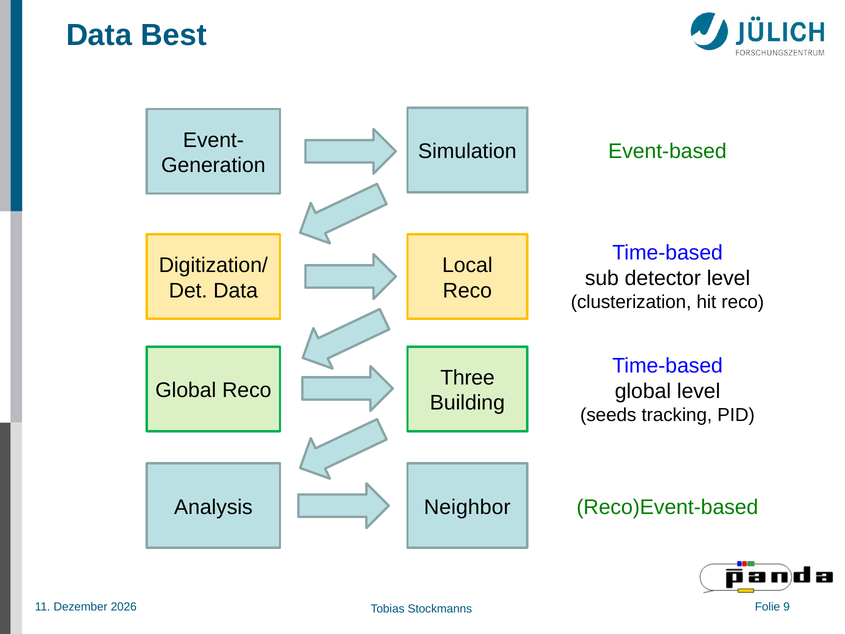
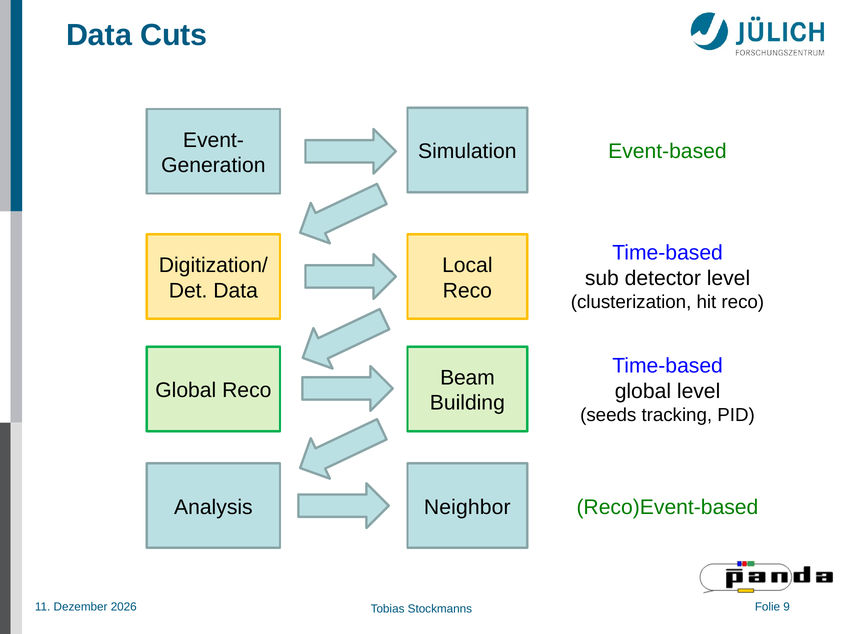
Best: Best -> Cuts
Three: Three -> Beam
